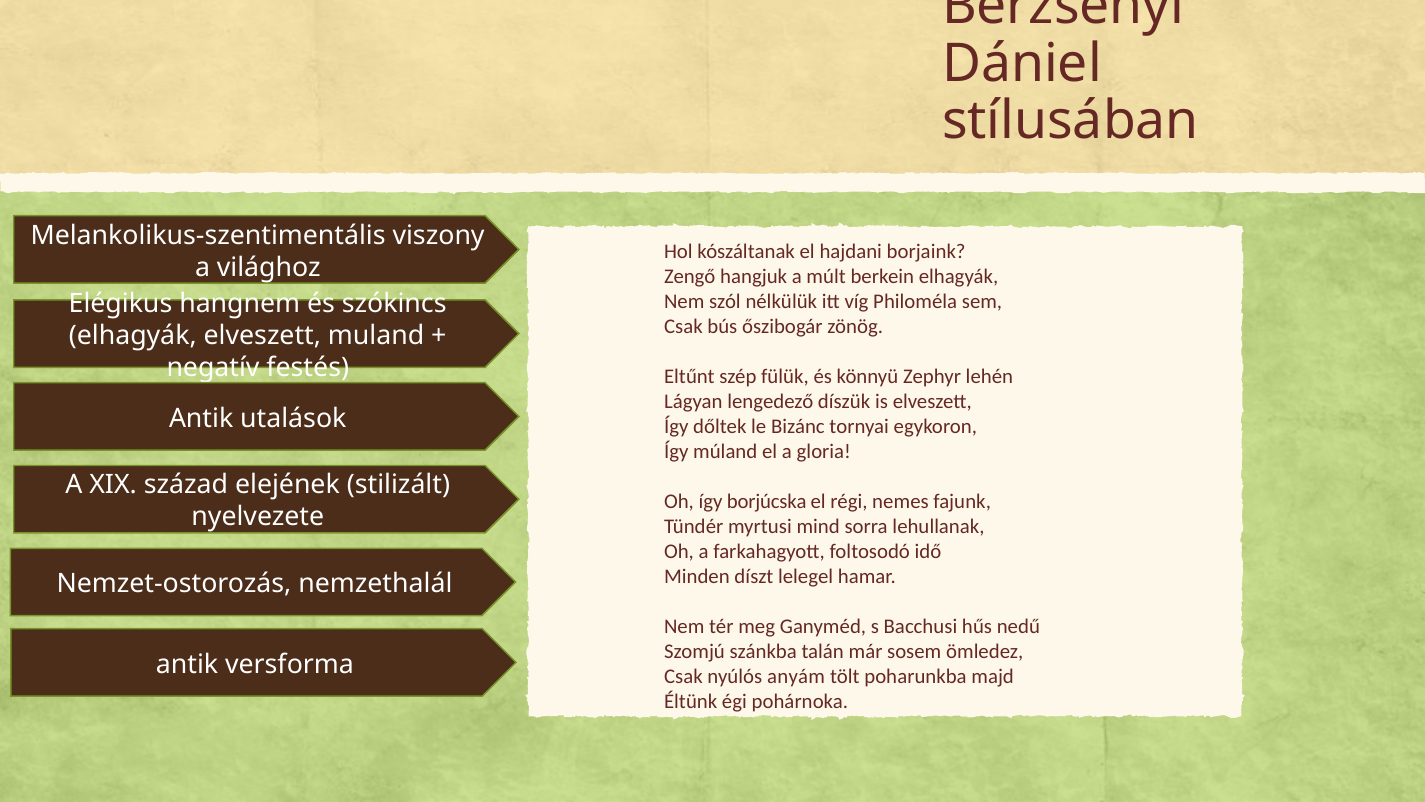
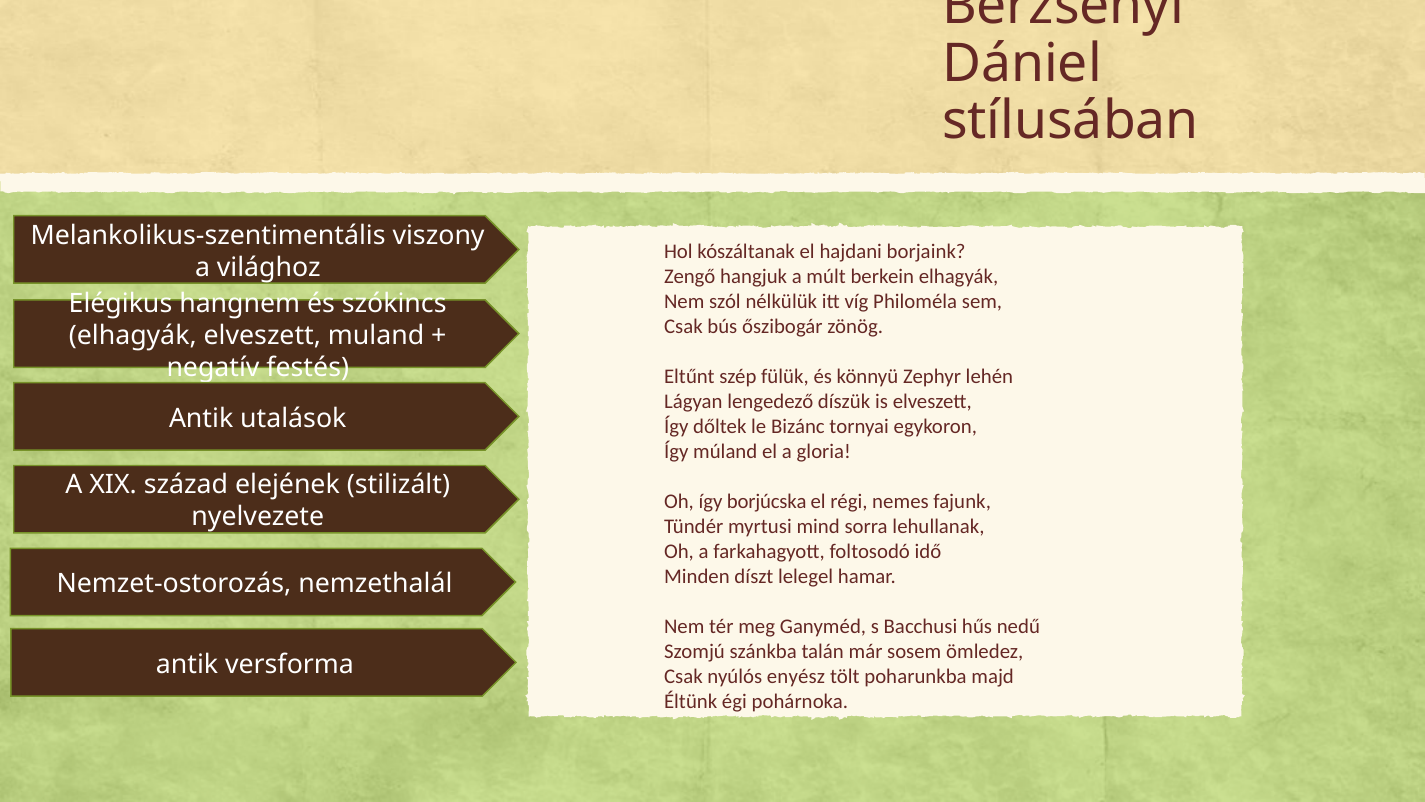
anyám: anyám -> enyész
